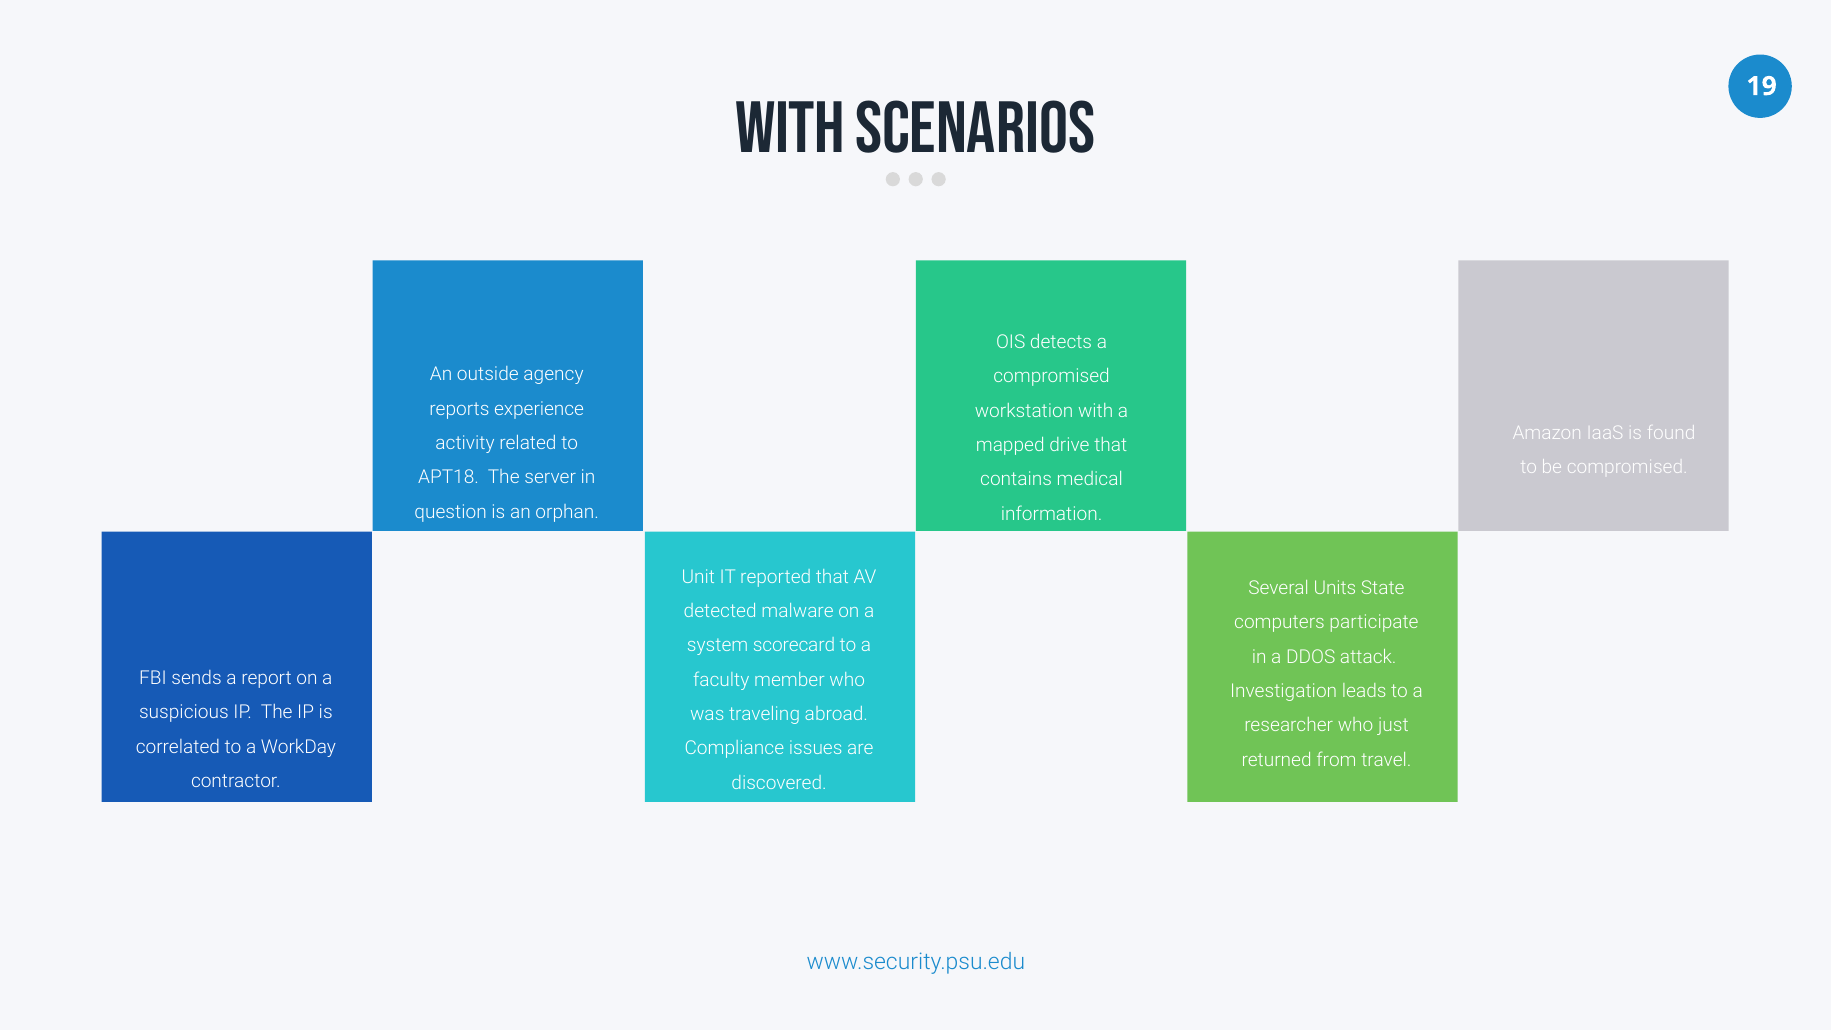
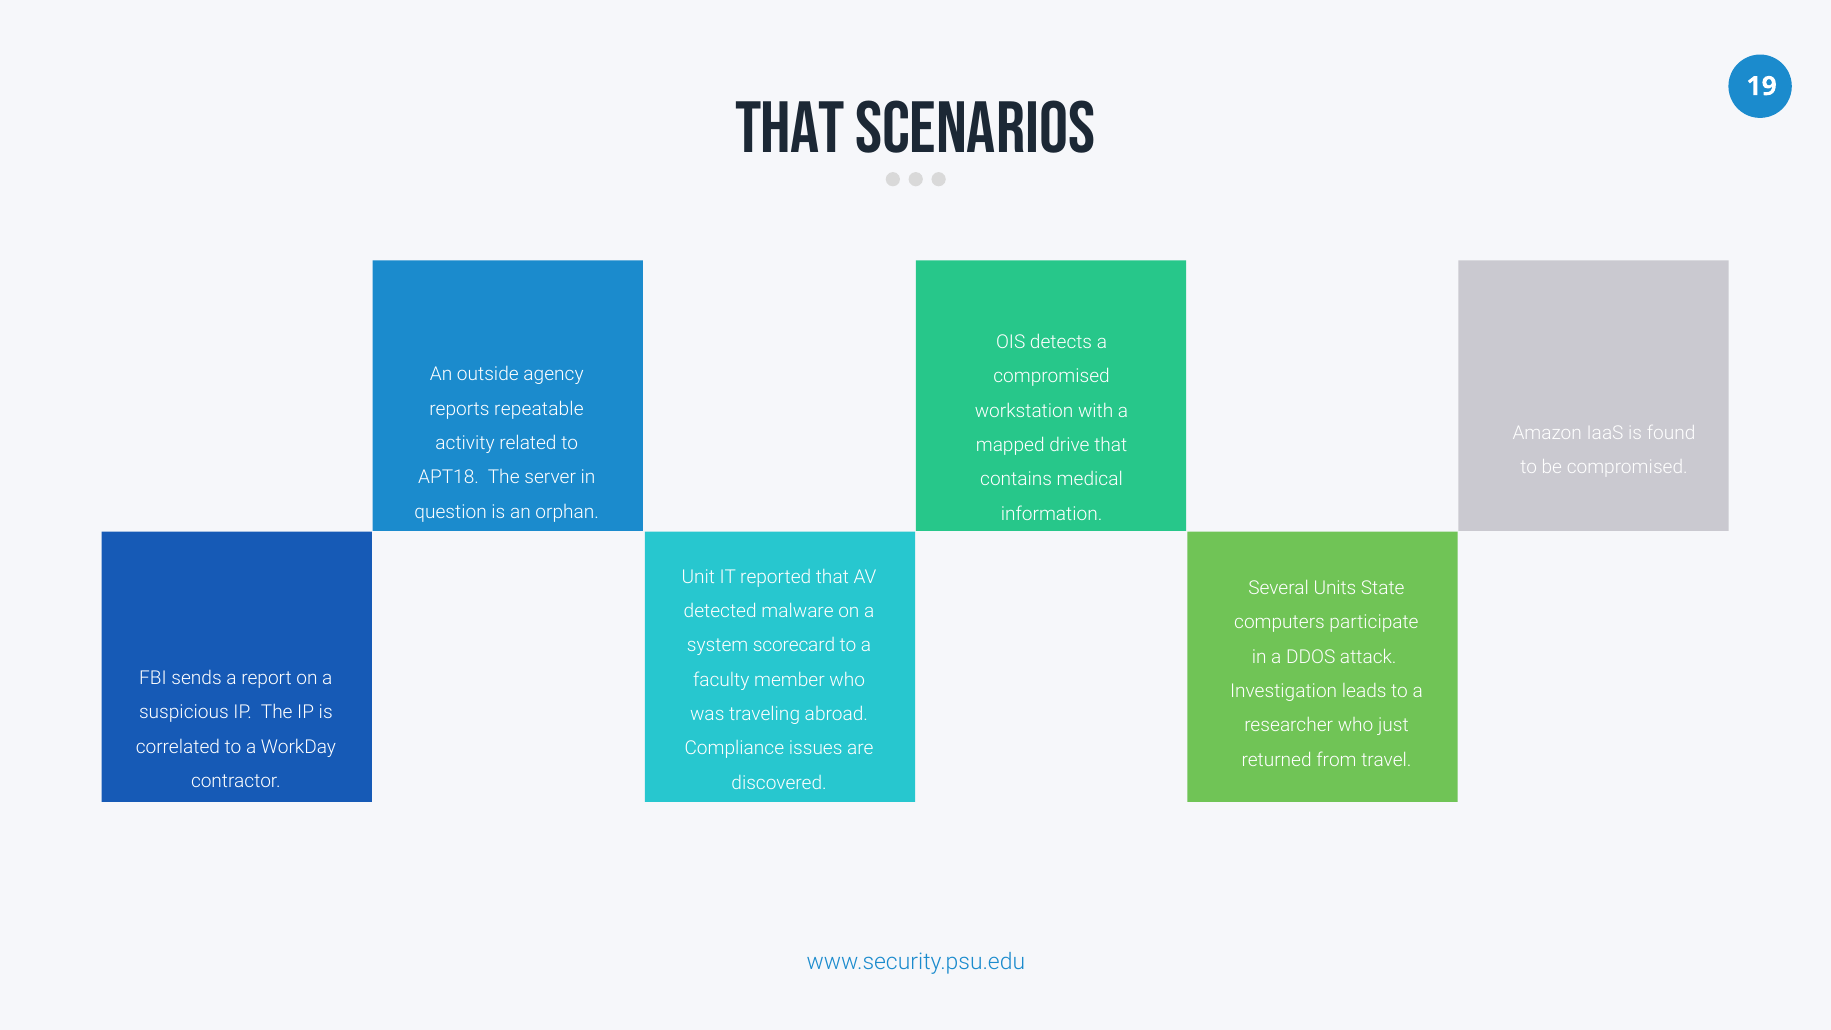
With at (790, 128): With -> That
experience: experience -> repeatable
